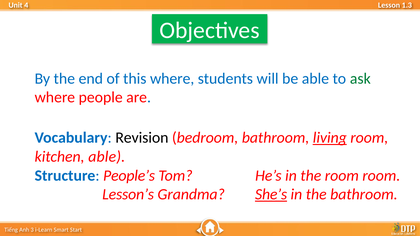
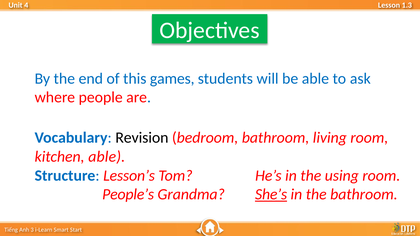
this where: where -> games
ask colour: green -> blue
living underline: present -> none
People’s: People’s -> Lesson’s
the room: room -> using
Lesson’s: Lesson’s -> People’s
